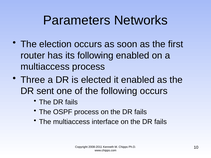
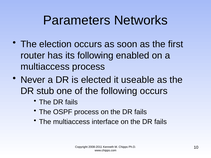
Three: Three -> Never
it enabled: enabled -> useable
sent: sent -> stub
